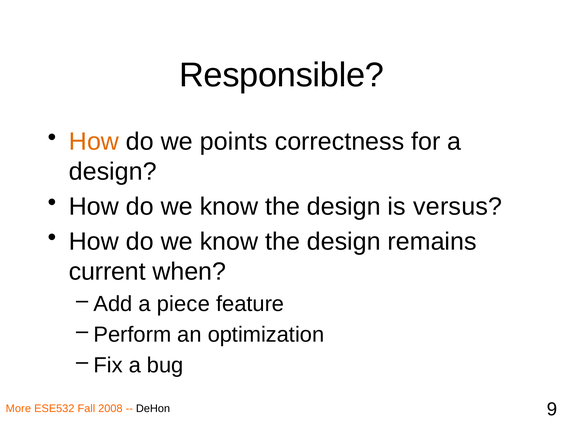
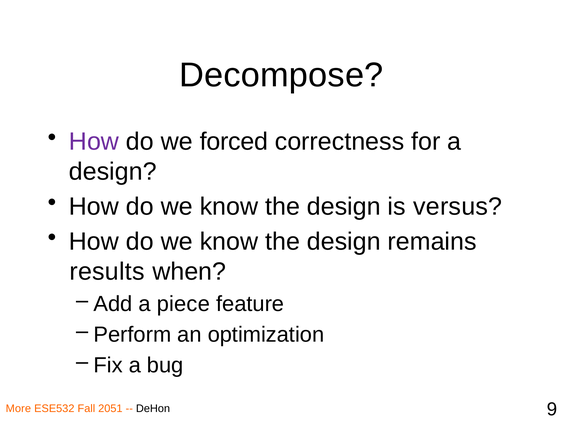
Responsible: Responsible -> Decompose
How at (94, 142) colour: orange -> purple
points: points -> forced
current: current -> results
2008: 2008 -> 2051
